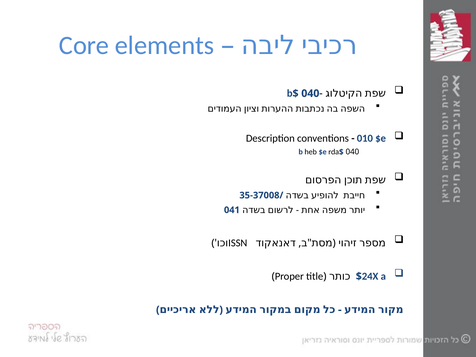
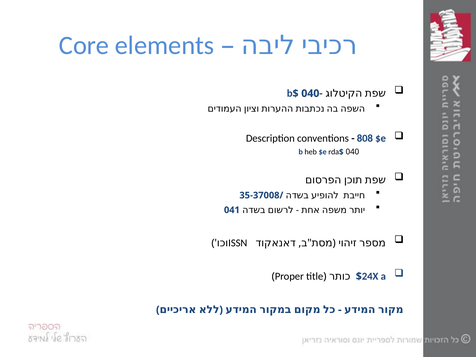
010: 010 -> 808
